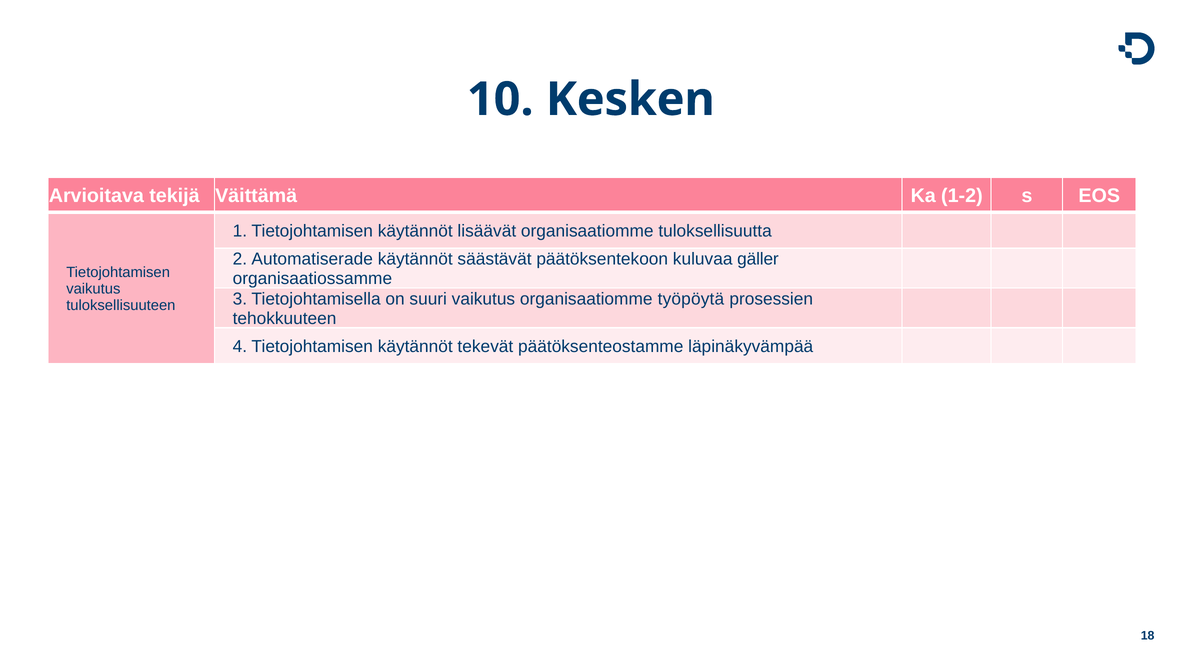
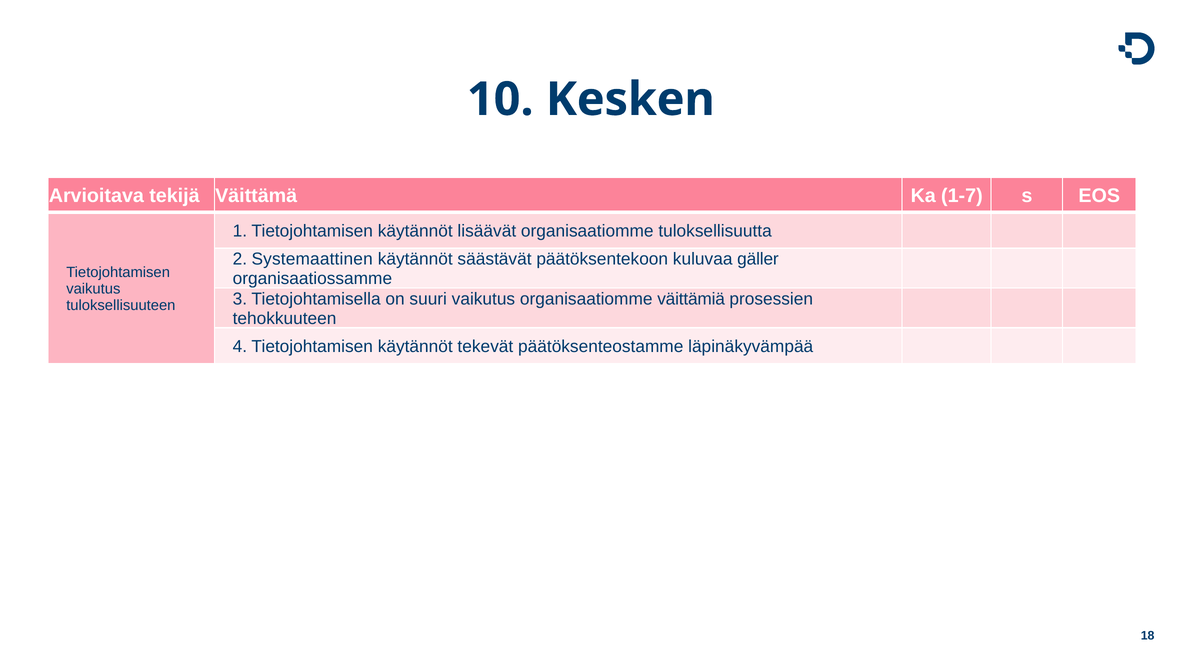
1-2: 1-2 -> 1-7
Automatiserade: Automatiserade -> Systemaattinen
työpöytä: työpöytä -> väittämiä
